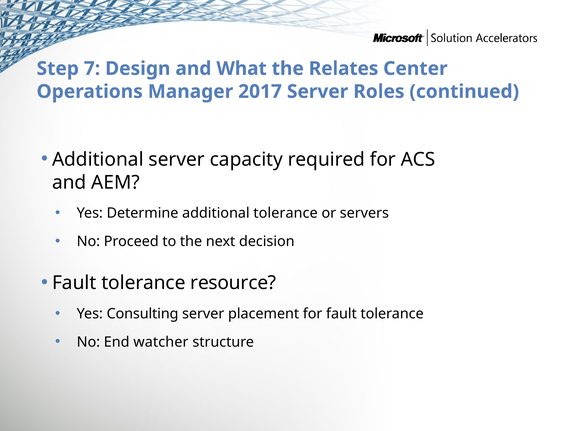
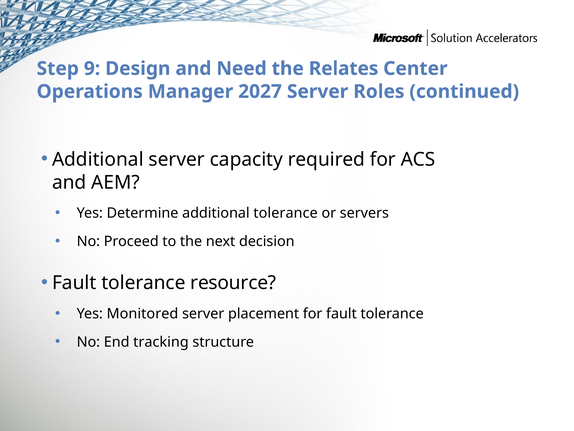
7: 7 -> 9
What: What -> Need
2017: 2017 -> 2027
Consulting: Consulting -> Monitored
watcher: watcher -> tracking
